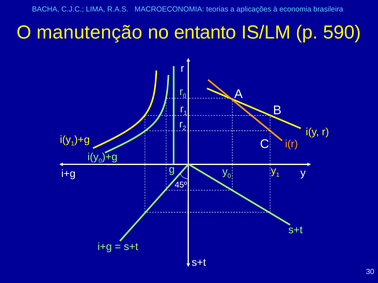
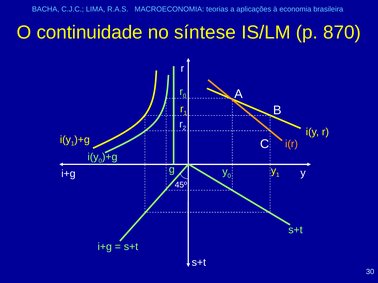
manutenção: manutenção -> continuidade
entanto: entanto -> síntese
590: 590 -> 870
